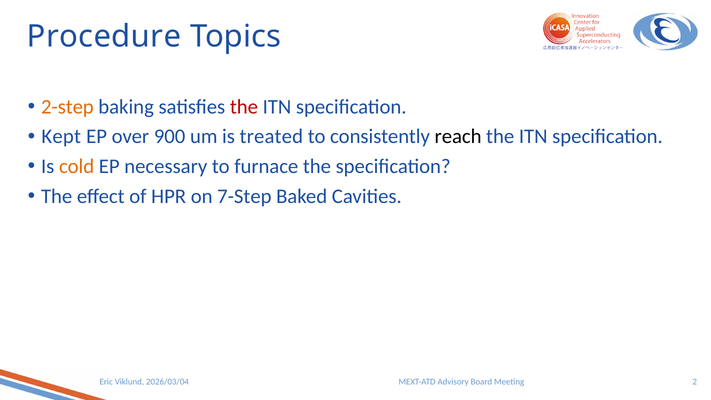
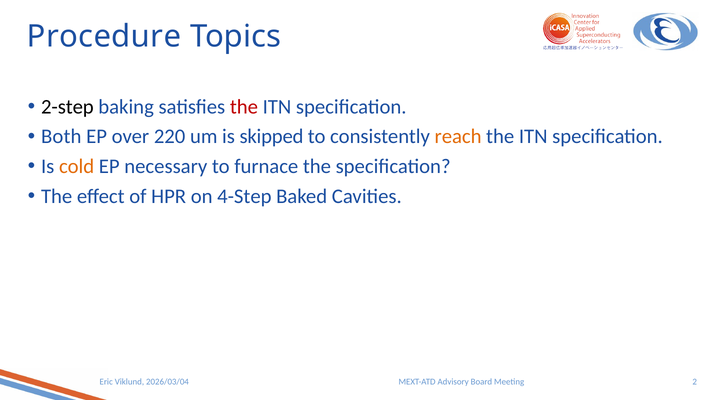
2-step colour: orange -> black
Kept: Kept -> Both
900: 900 -> 220
treated: treated -> skipped
reach colour: black -> orange
7-Step: 7-Step -> 4-Step
